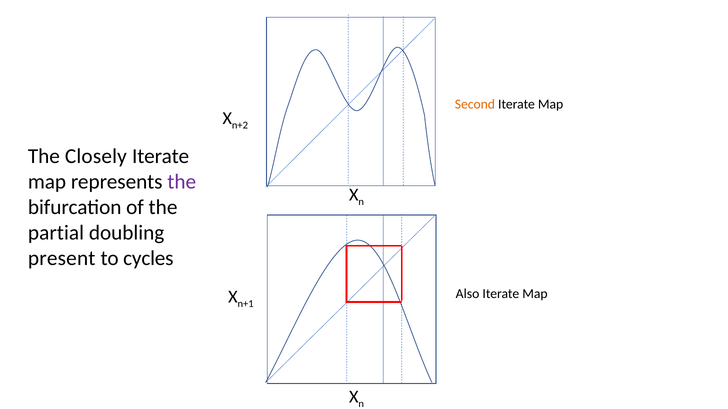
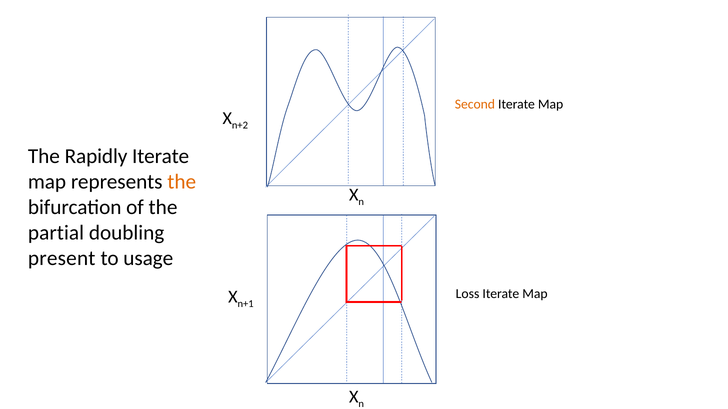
Closely: Closely -> Rapidly
the at (182, 182) colour: purple -> orange
cycles: cycles -> usage
Also: Also -> Loss
